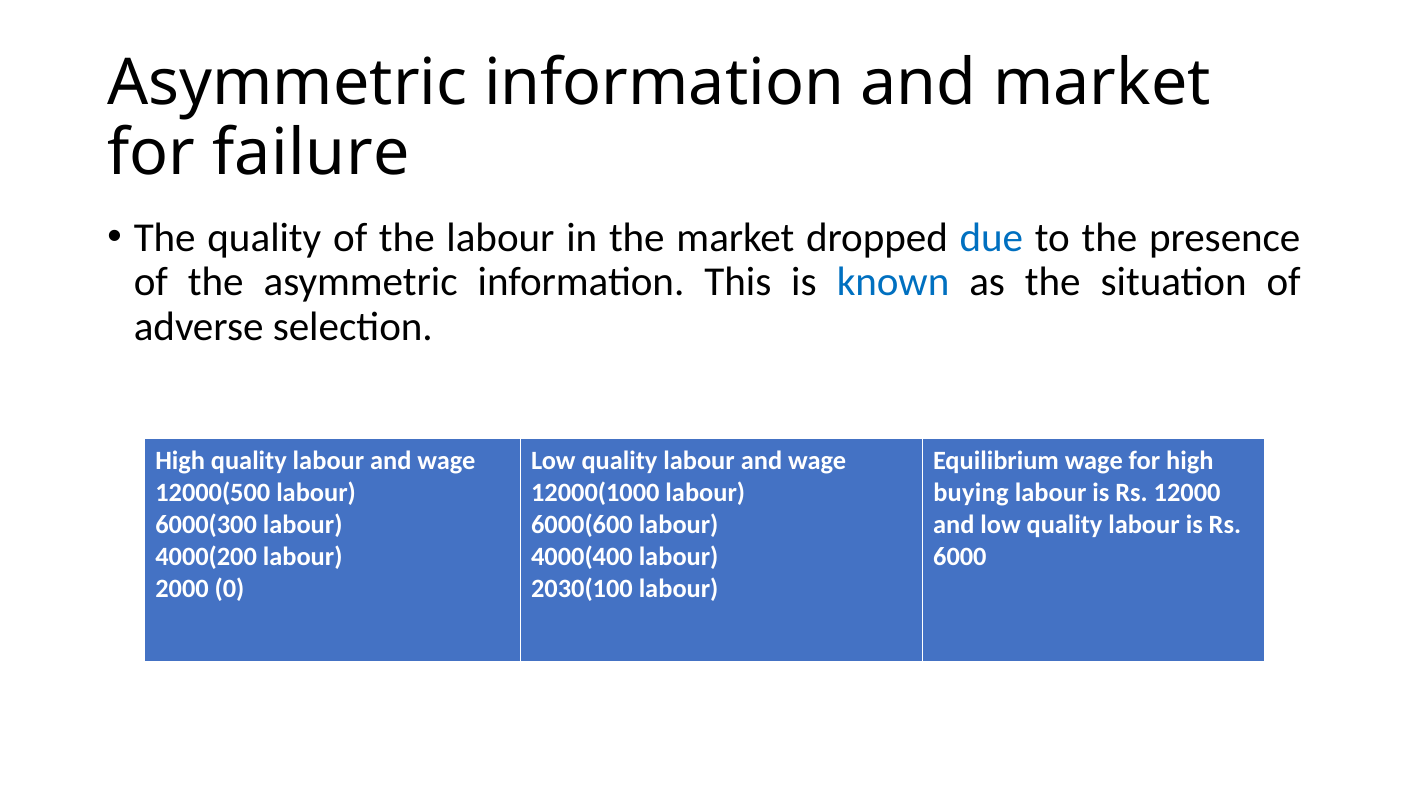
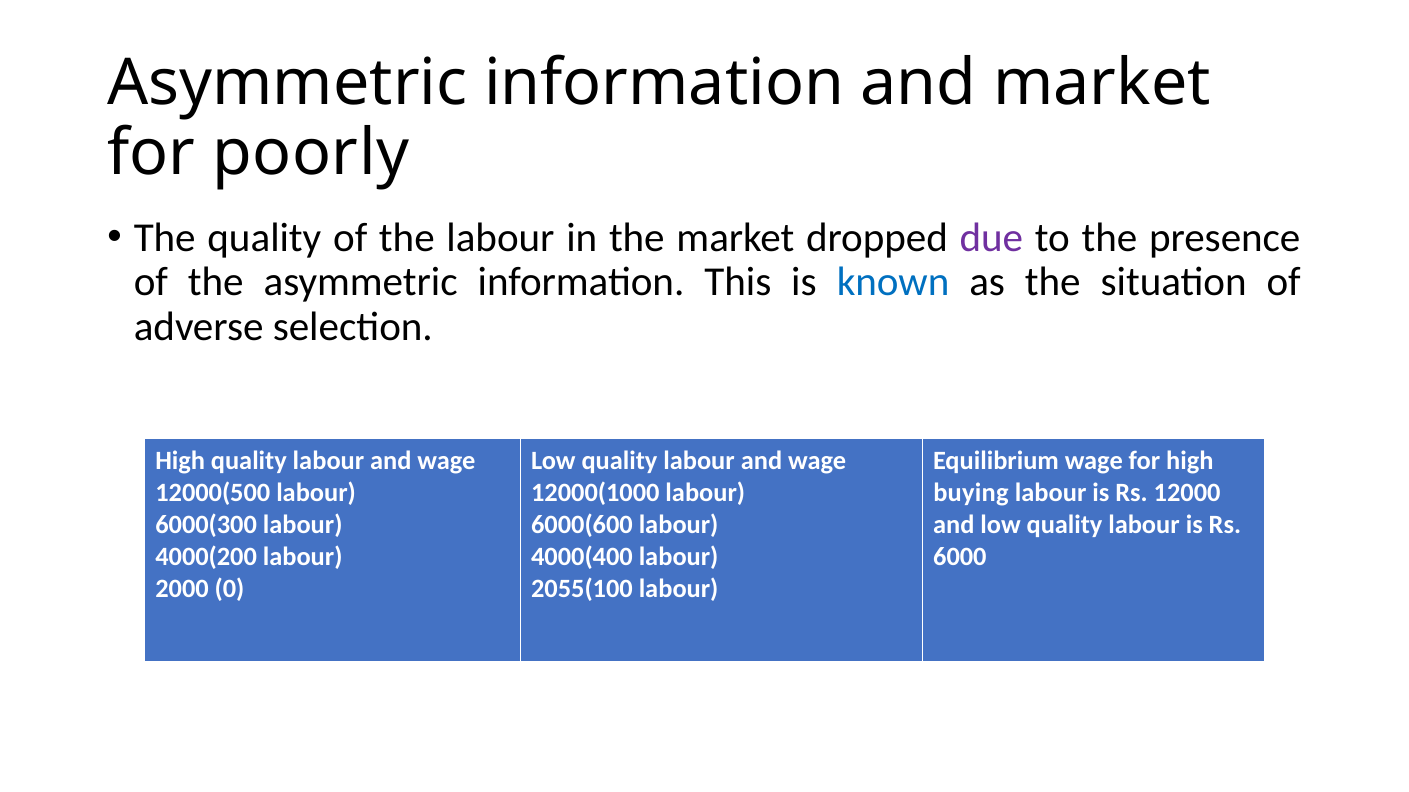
failure: failure -> poorly
due colour: blue -> purple
2030(100: 2030(100 -> 2055(100
